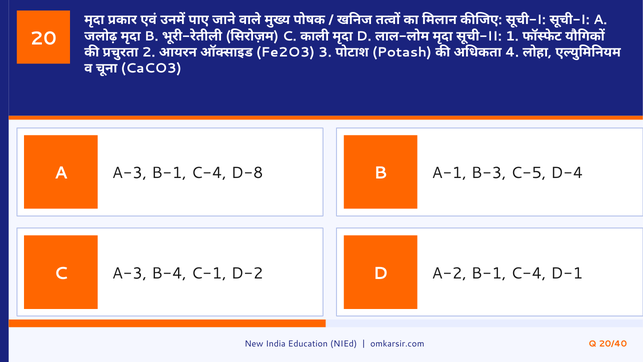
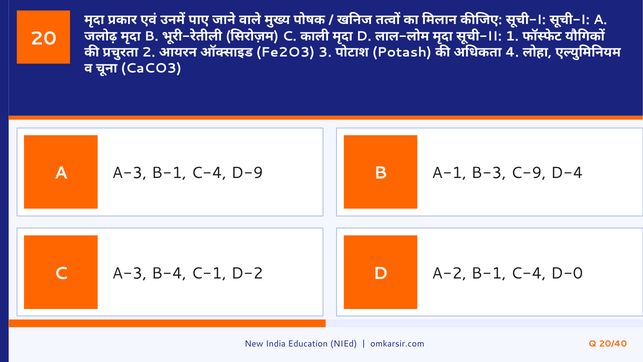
D-8: D-8 -> D-9
C-5: C-5 -> C-9
D-1: D-1 -> D-0
